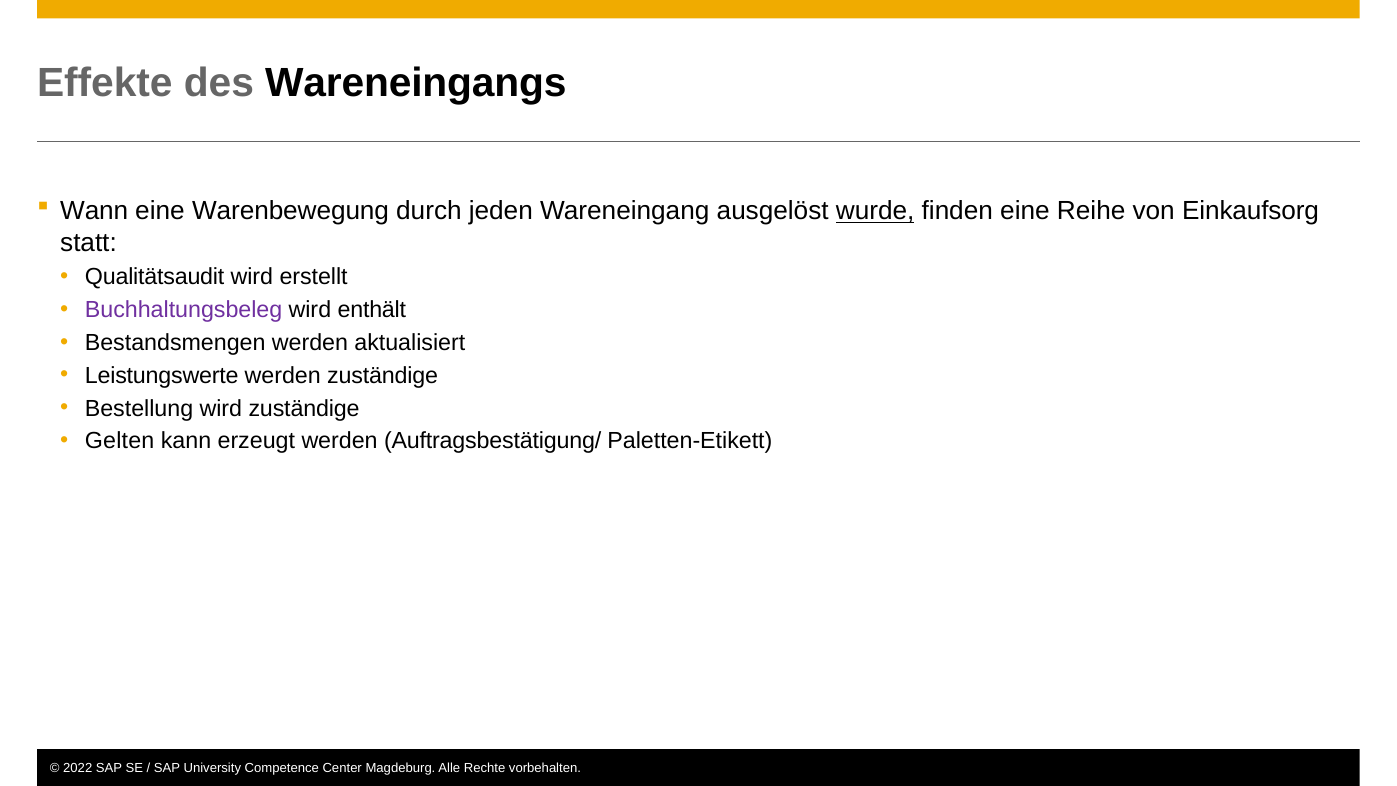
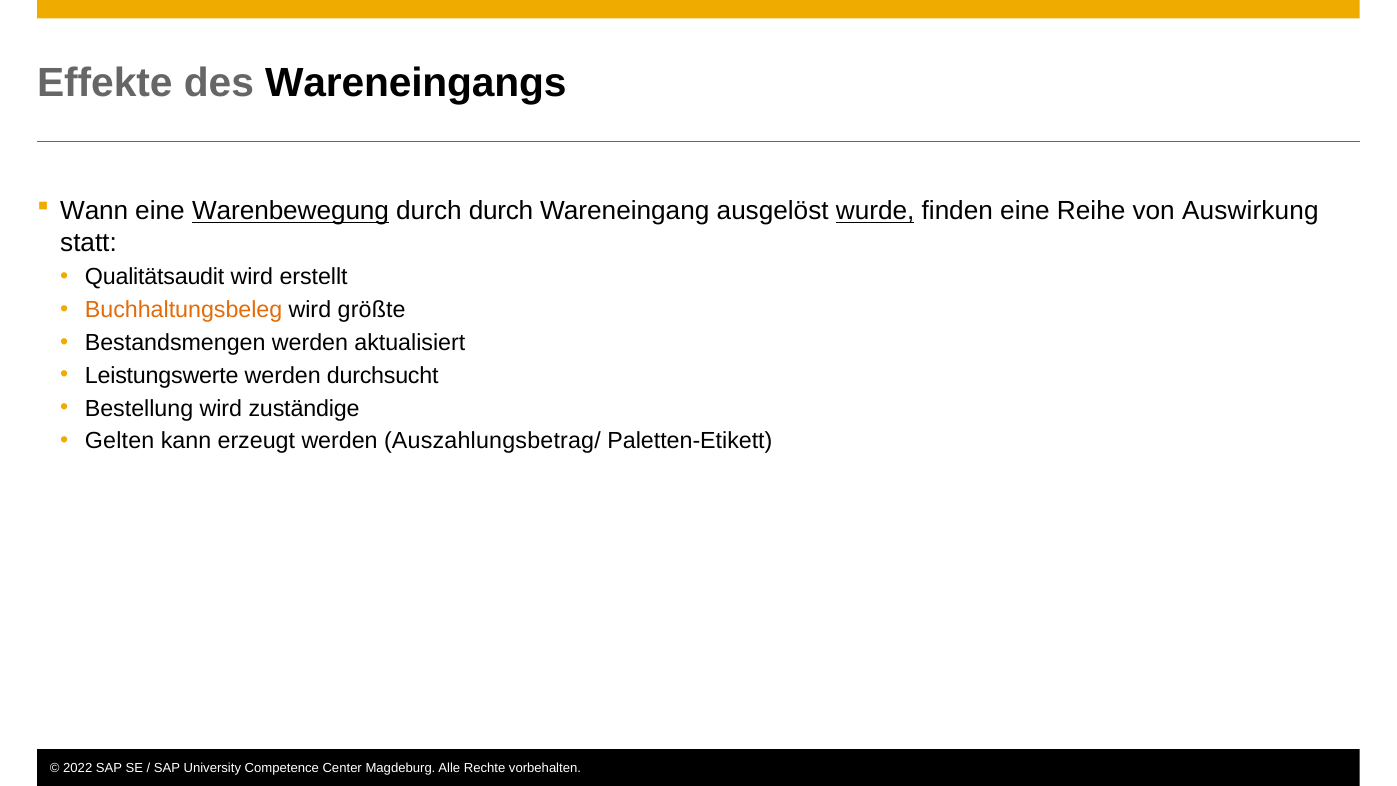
Warenbewegung underline: none -> present
durch jeden: jeden -> durch
Einkaufsorg: Einkaufsorg -> Auswirkung
Buchhaltungsbeleg colour: purple -> orange
enthält: enthält -> größte
werden zuständige: zuständige -> durchsucht
Auftragsbestätigung/: Auftragsbestätigung/ -> Auszahlungsbetrag/
